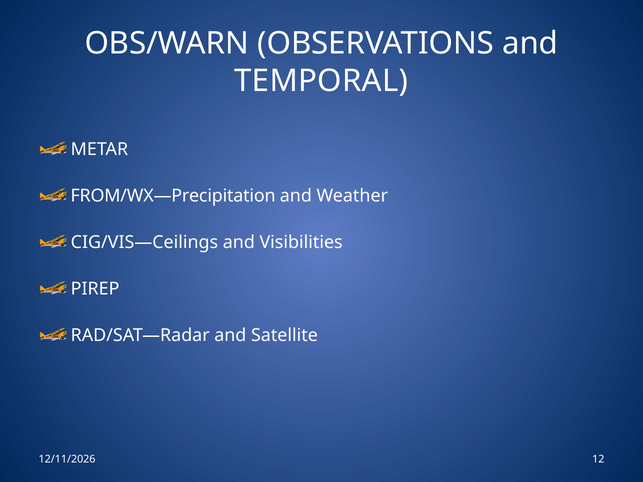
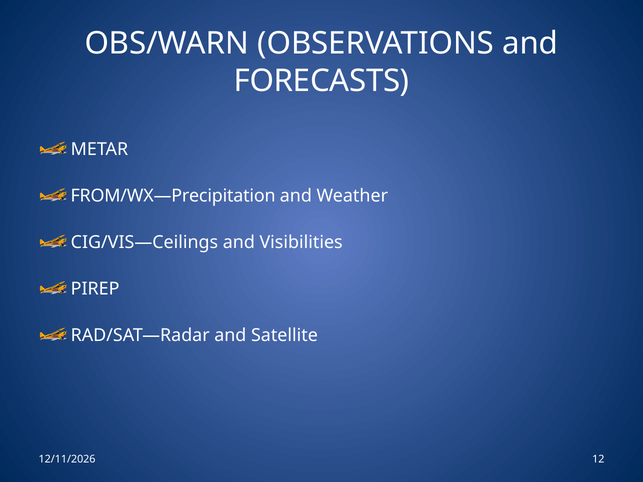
TEMPORAL: TEMPORAL -> FORECASTS
